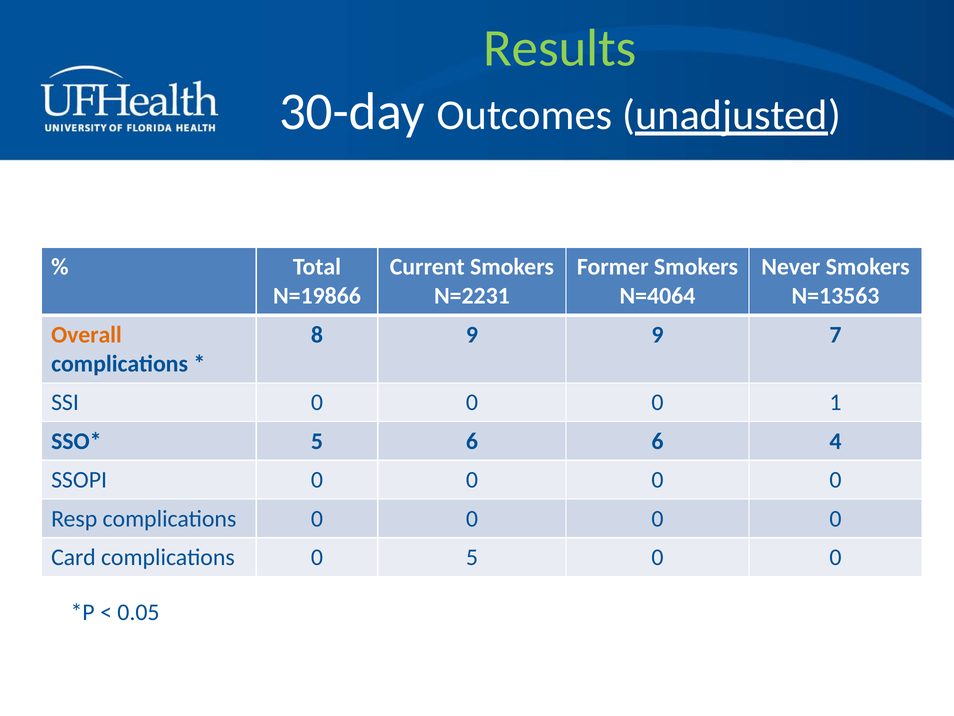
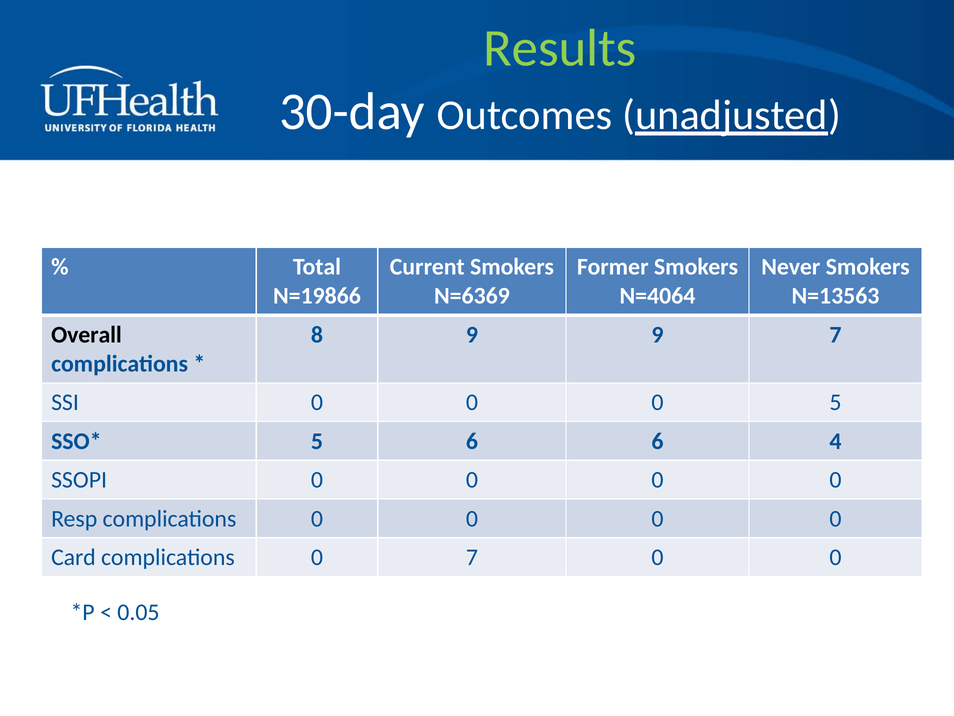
N=2231: N=2231 -> N=6369
Overall colour: orange -> black
0 1: 1 -> 5
0 5: 5 -> 7
